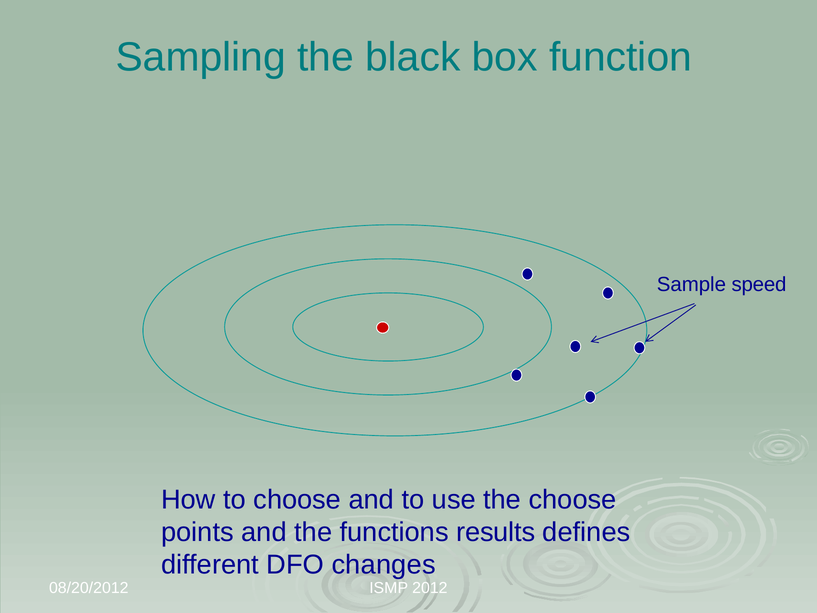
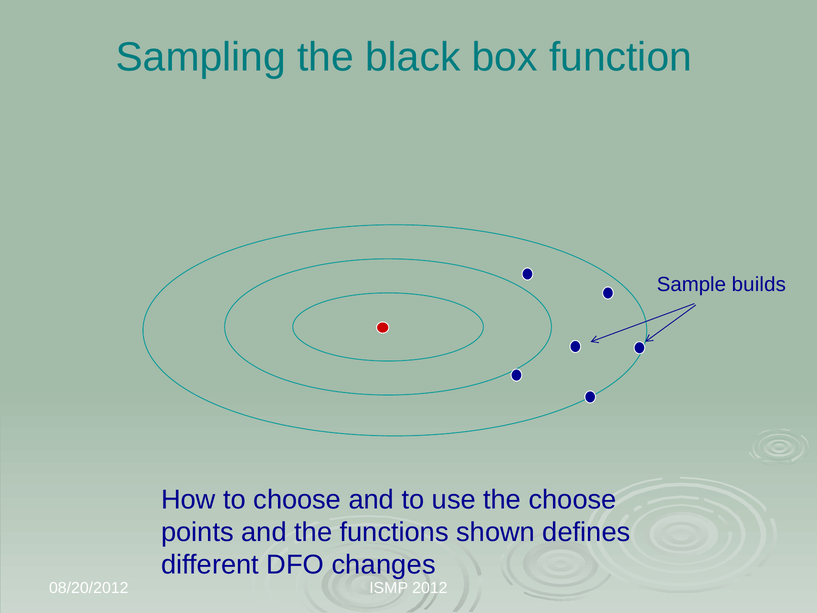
speed: speed -> builds
results: results -> shown
